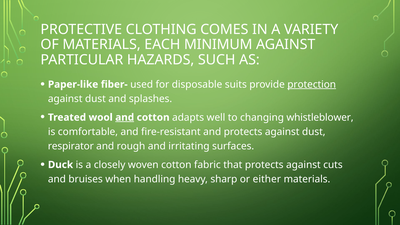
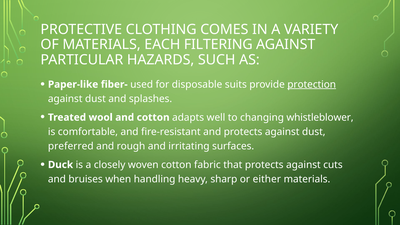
MINIMUM: MINIMUM -> FILTERING
and at (125, 117) underline: present -> none
respirator: respirator -> preferred
